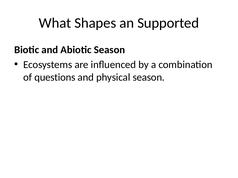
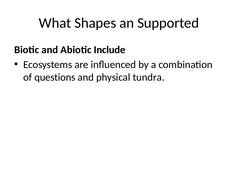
Abiotic Season: Season -> Include
physical season: season -> tundra
